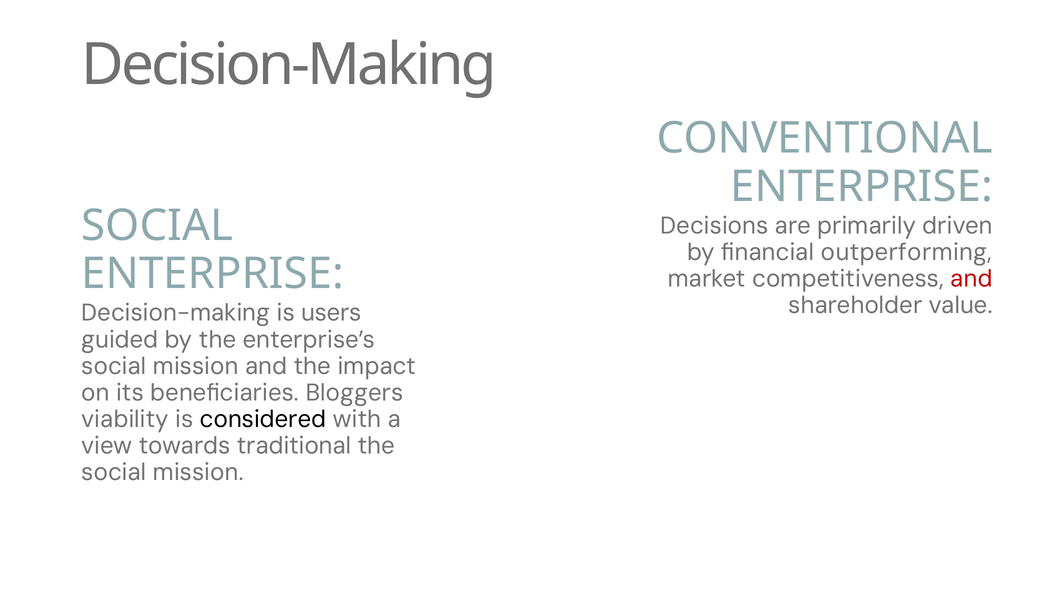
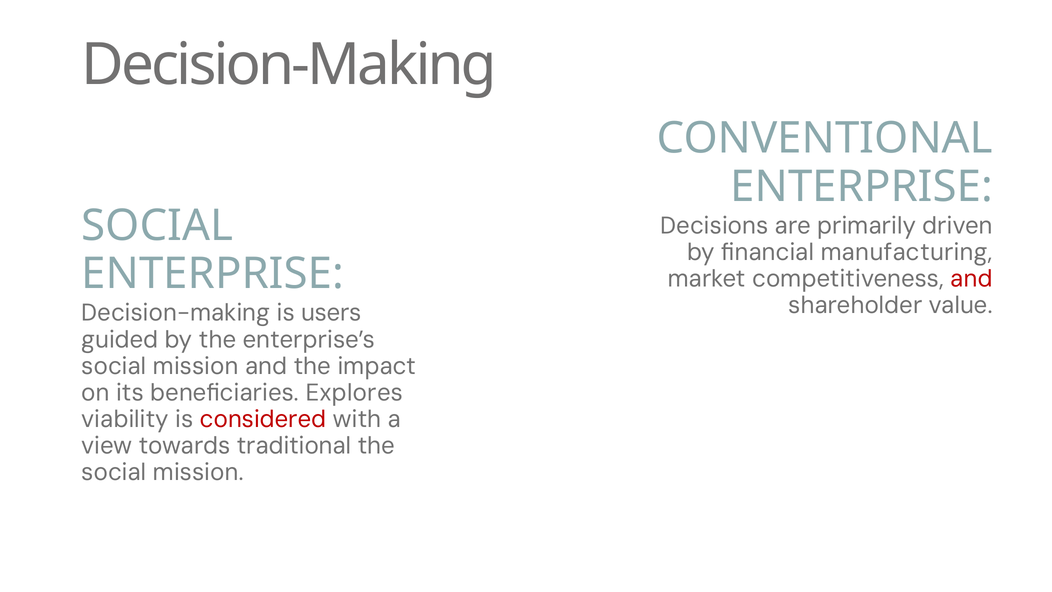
outperforming: outperforming -> manufacturing
Bloggers: Bloggers -> Explores
considered colour: black -> red
